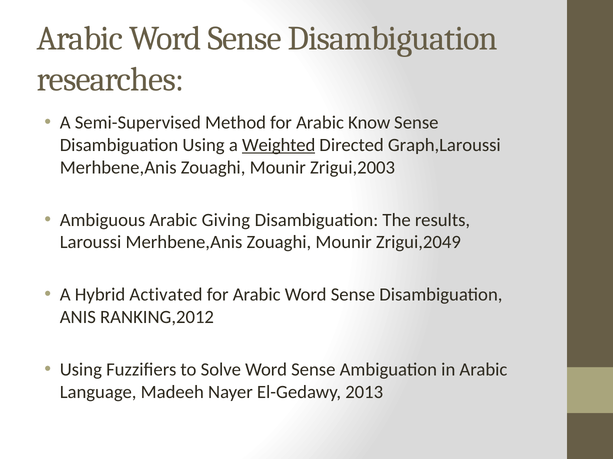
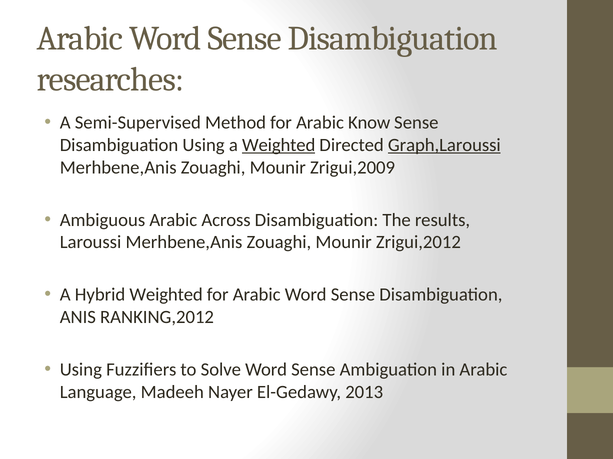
Graph,Laroussi underline: none -> present
Zrigui,2003: Zrigui,2003 -> Zrigui,2009
Giving: Giving -> Across
Zrigui,2049: Zrigui,2049 -> Zrigui,2012
Hybrid Activated: Activated -> Weighted
